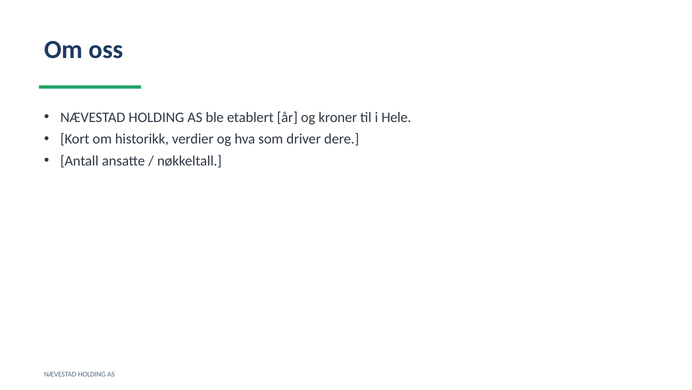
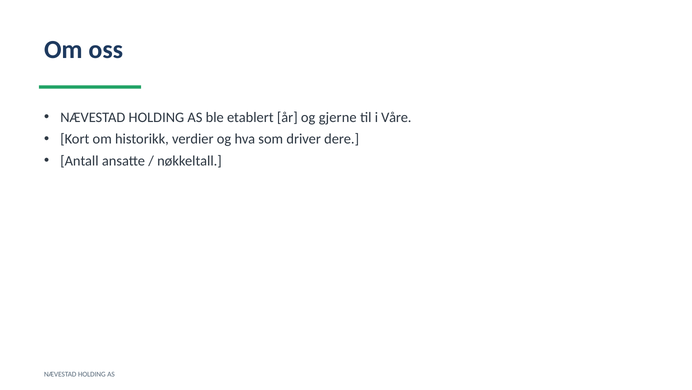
kroner: kroner -> gjerne
Hele: Hele -> Våre
